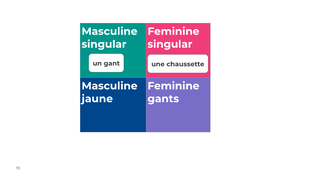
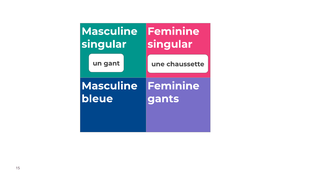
jaune: jaune -> bleue
